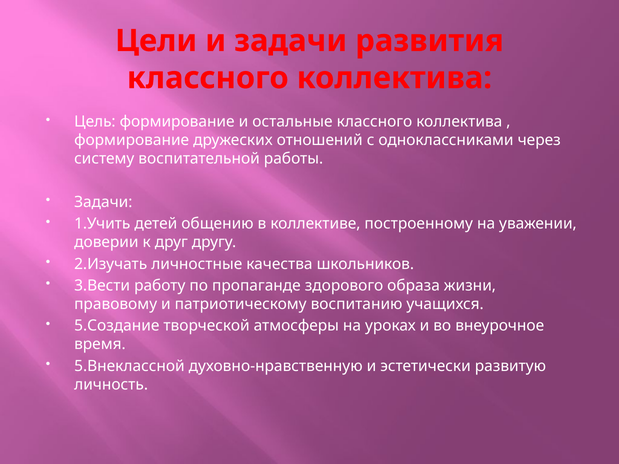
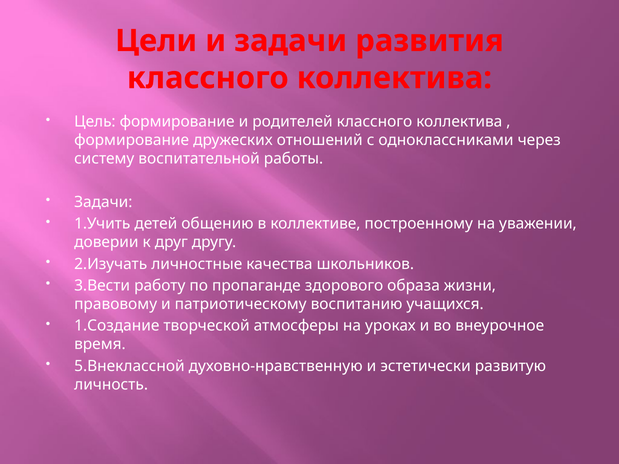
остальные: остальные -> родителей
5.Создание: 5.Создание -> 1.Создание
